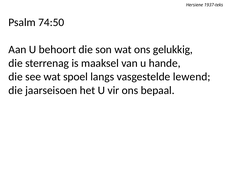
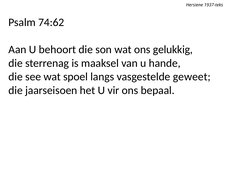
74:50: 74:50 -> 74:62
lewend: lewend -> geweet
